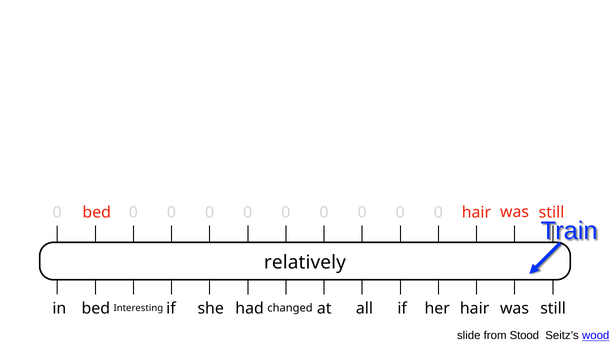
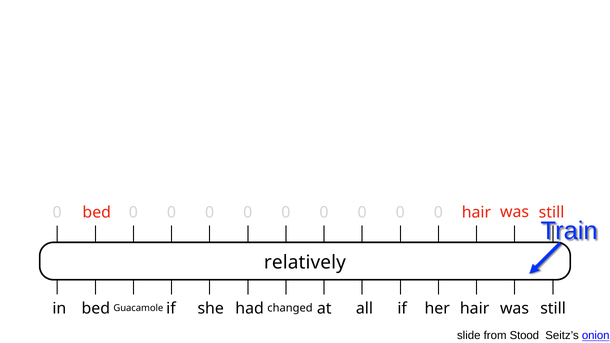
Interesting: Interesting -> Guacamole
wood: wood -> onion
